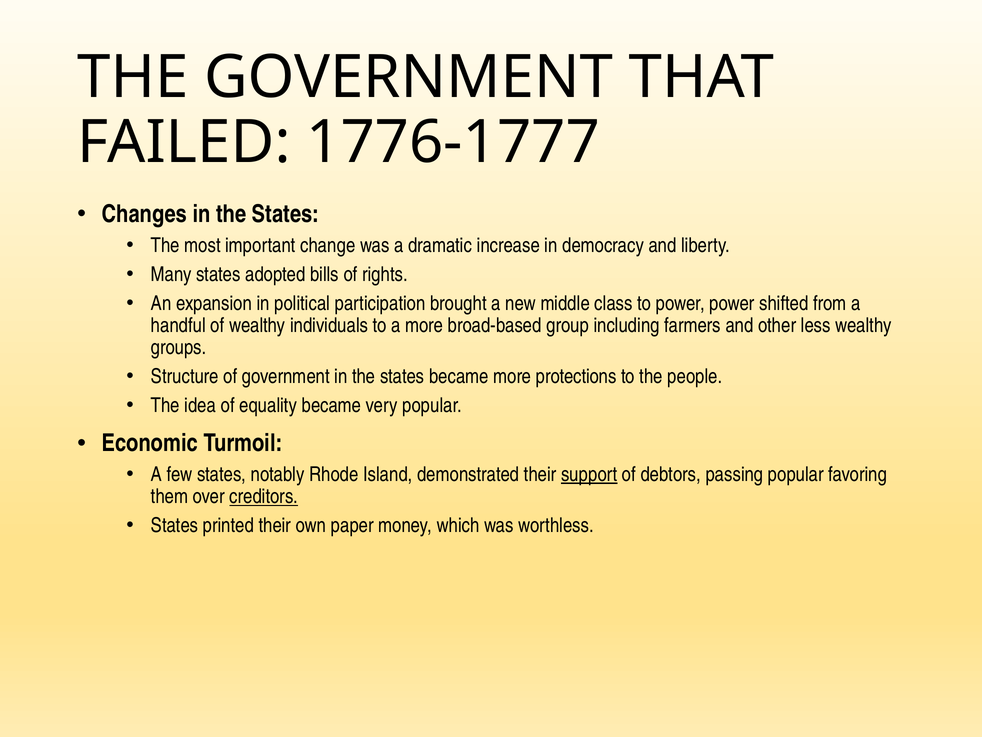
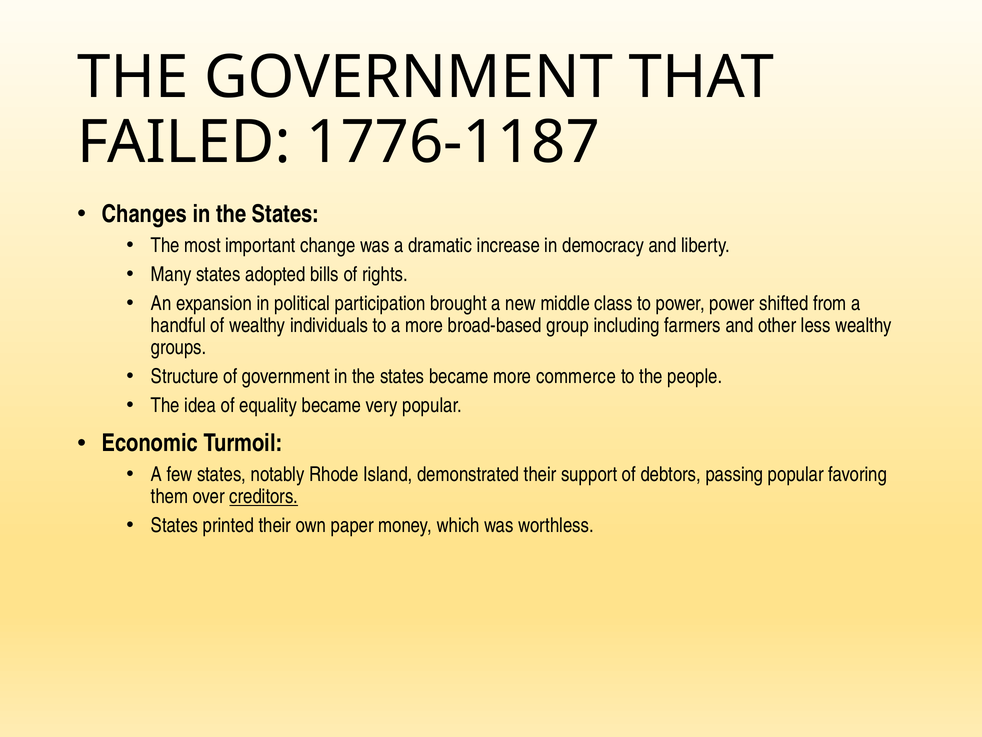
1776-1777: 1776-1777 -> 1776-1187
protections: protections -> commerce
support underline: present -> none
